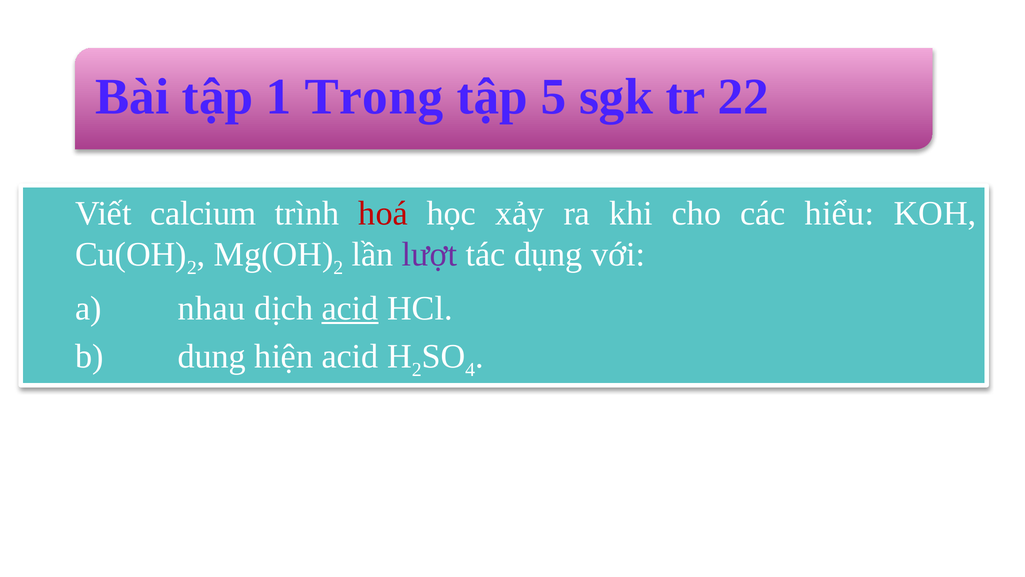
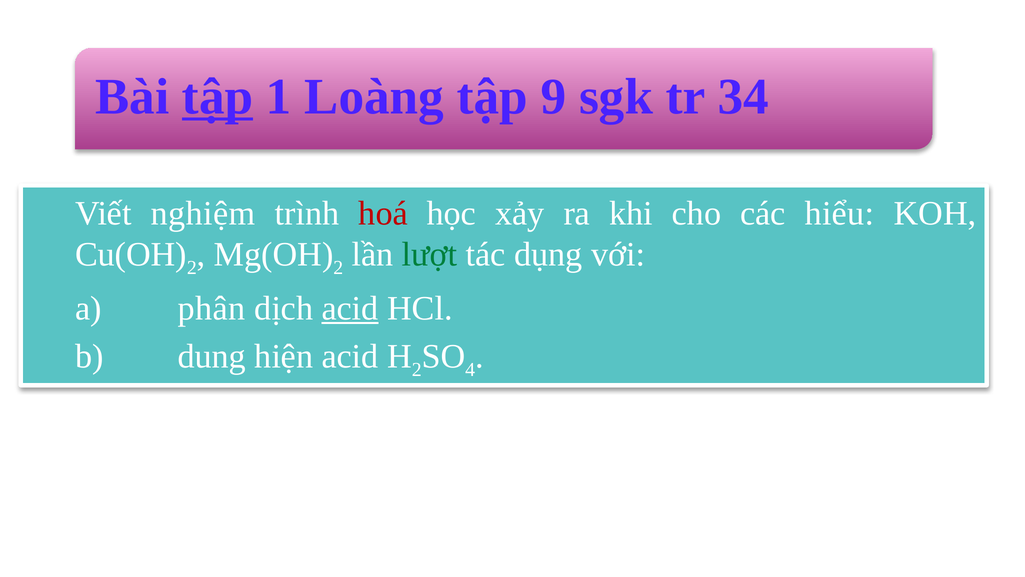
tập at (218, 97) underline: none -> present
Trong: Trong -> Loàng
5: 5 -> 9
22: 22 -> 34
calcium: calcium -> nghiệm
lượt colour: purple -> green
nhau: nhau -> phân
